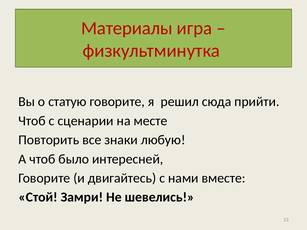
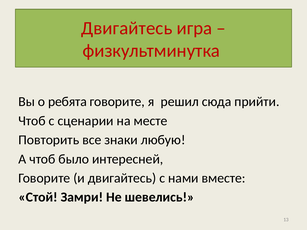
Материалы at (127, 28): Материалы -> Двигайтесь
статую: статую -> ребята
